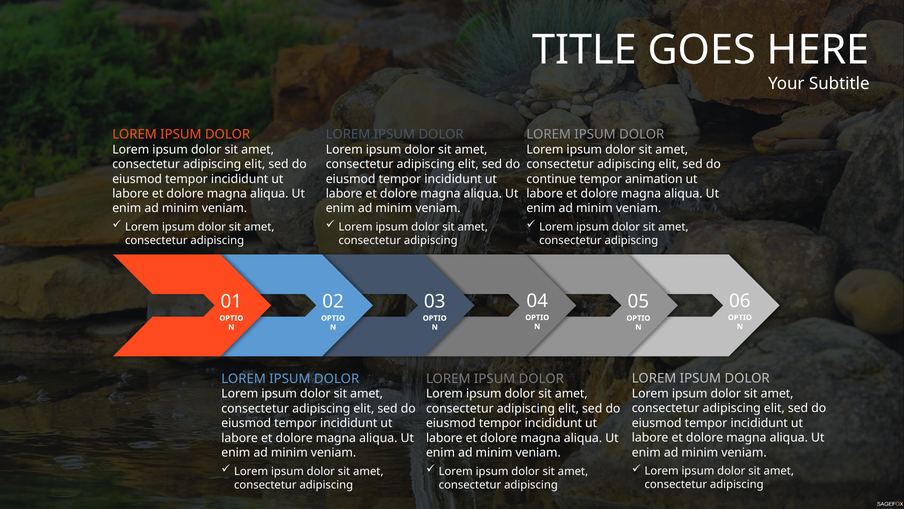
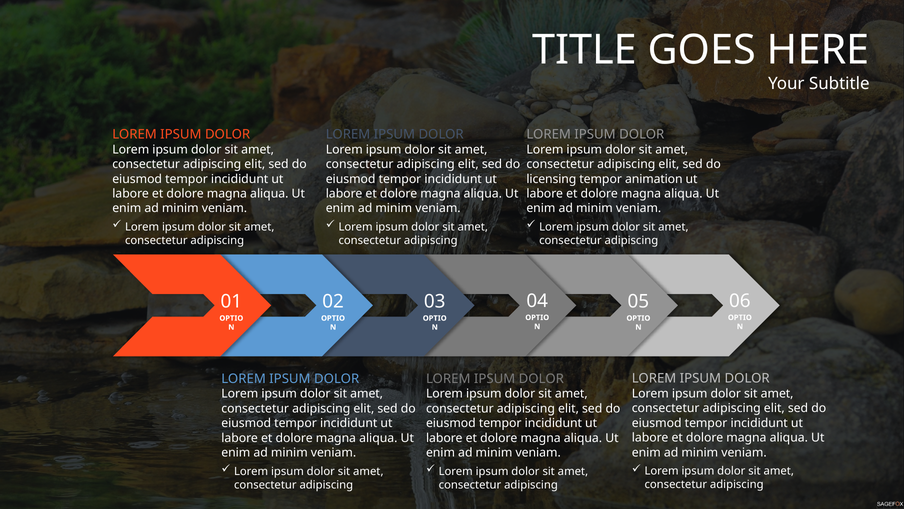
continue: continue -> licensing
